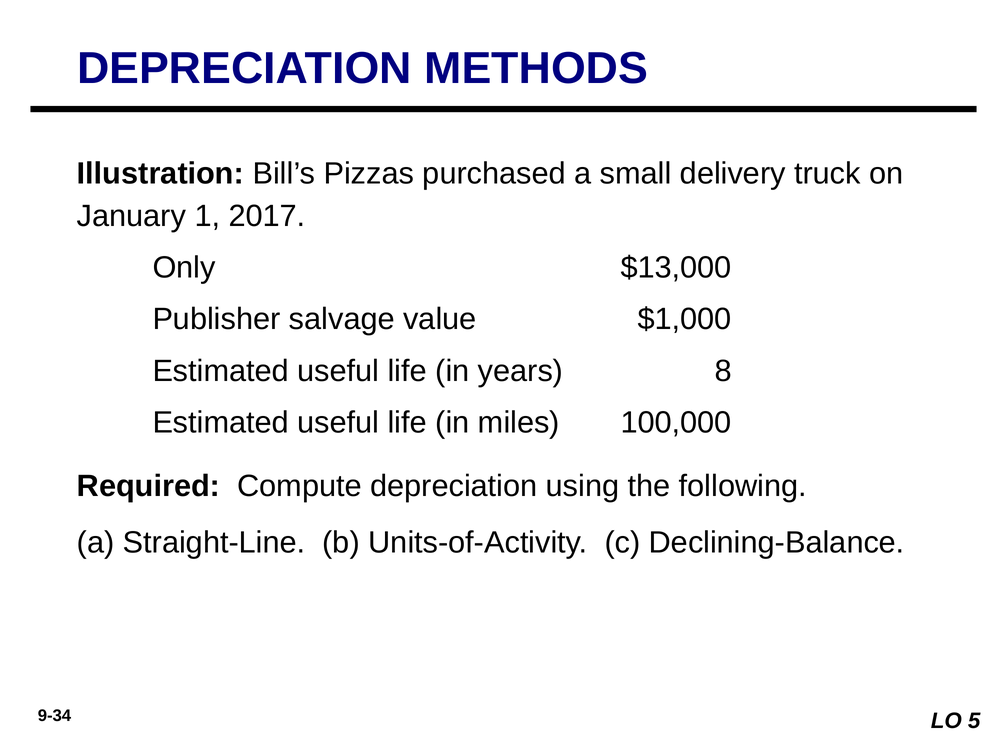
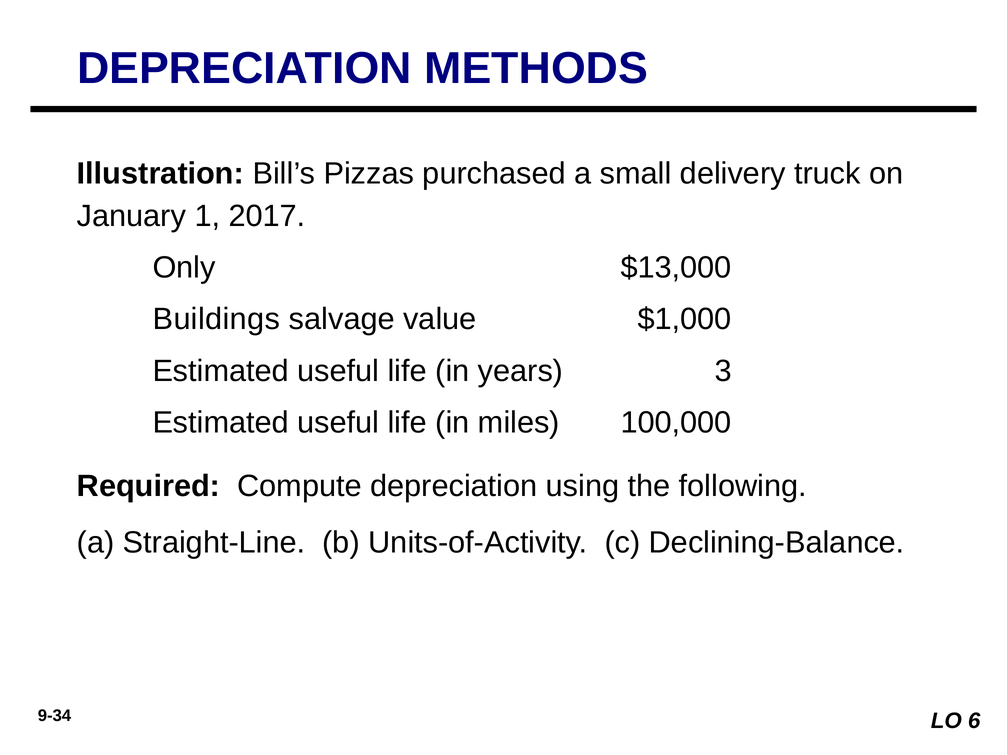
Publisher: Publisher -> Buildings
8: 8 -> 3
5: 5 -> 6
